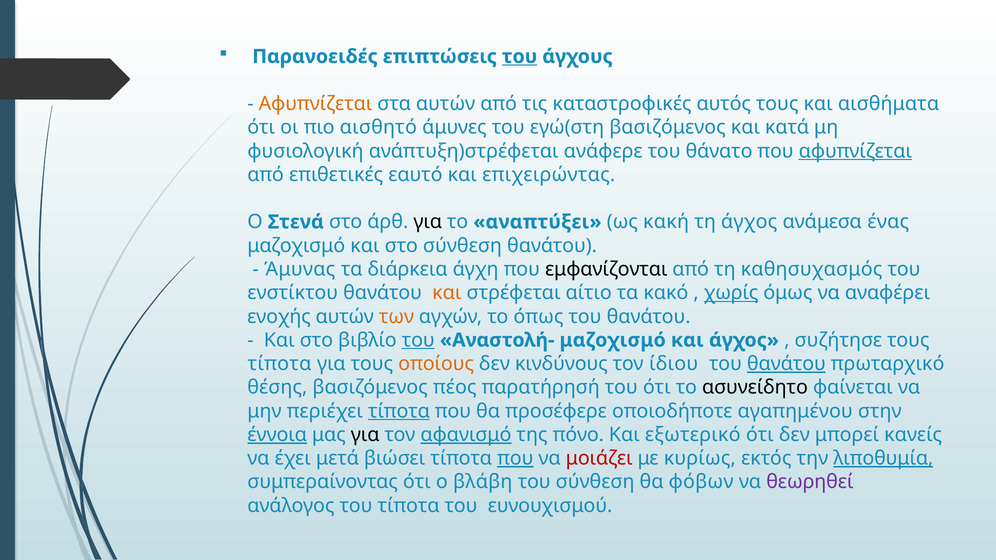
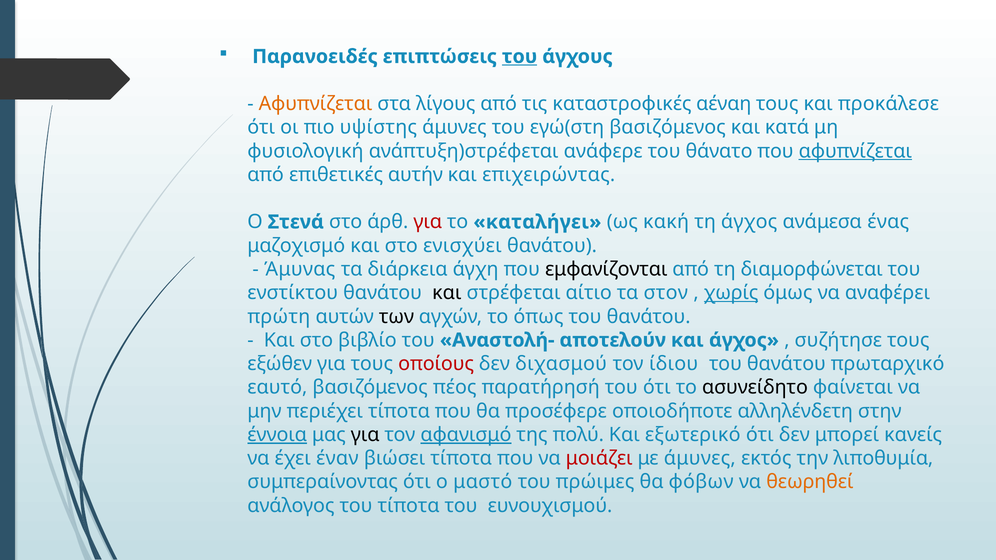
στα αυτών: αυτών -> λίγους
αυτός: αυτός -> αέναη
αισθήματα: αισθήματα -> προκάλεσε
αισθητό: αισθητό -> υψίστης
εαυτό: εαυτό -> αυτήν
για at (428, 222) colour: black -> red
αναπτύξει: αναπτύξει -> καταλήγει
στο σύνθεση: σύνθεση -> ενισχύει
καθησυχασμός: καθησυχασμός -> διαμορφώνεται
και at (447, 293) colour: orange -> black
κακό: κακό -> στον
ενοχής: ενοχής -> πρώτη
των colour: orange -> black
του at (418, 340) underline: present -> none
Αναστολή- μαζοχισμό: μαζοχισμό -> αποτελούν
τίποτα at (280, 364): τίποτα -> εξώθεν
οποίους colour: orange -> red
κινδύνους: κινδύνους -> διχασμού
θανάτου at (786, 364) underline: present -> none
θέσης: θέσης -> εαυτό
τίποτα at (399, 411) underline: present -> none
αγαπημένου: αγαπημένου -> αλληλένδετη
πόνο: πόνο -> πολύ
μετά: μετά -> έναν
που at (515, 459) underline: present -> none
με κυρίως: κυρίως -> άμυνες
λιποθυμία underline: present -> none
βλάβη: βλάβη -> μαστό
του σύνθεση: σύνθεση -> πρώιμες
θεωρηθεί colour: purple -> orange
